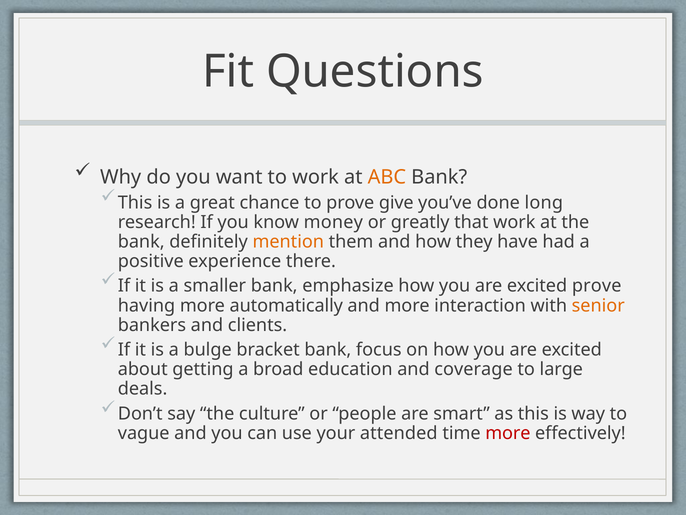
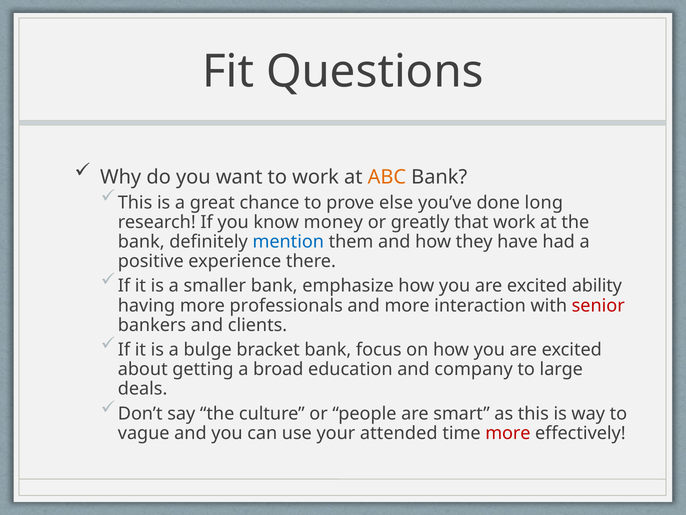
give: give -> else
mention colour: orange -> blue
excited prove: prove -> ability
automatically: automatically -> professionals
senior colour: orange -> red
coverage: coverage -> company
